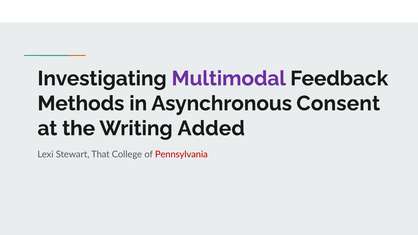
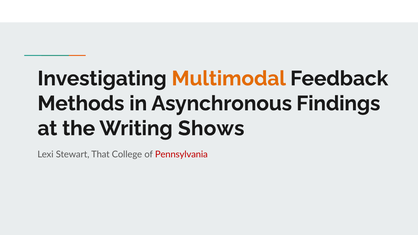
Multimodal colour: purple -> orange
Consent: Consent -> Findings
Added: Added -> Shows
